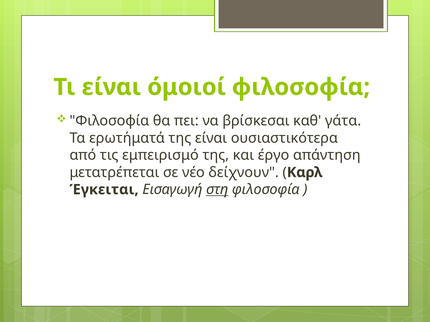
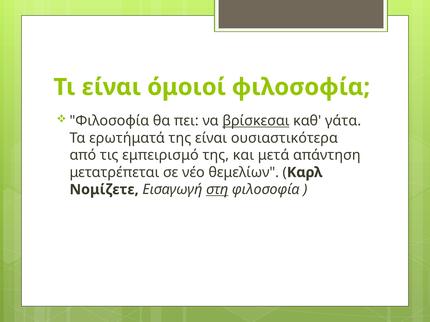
βρίσκεσαι underline: none -> present
έργο: έργο -> μετά
δείχνουν: δείχνουν -> θεμελίων
Έγκειται: Έγκειται -> Νομίζετε
